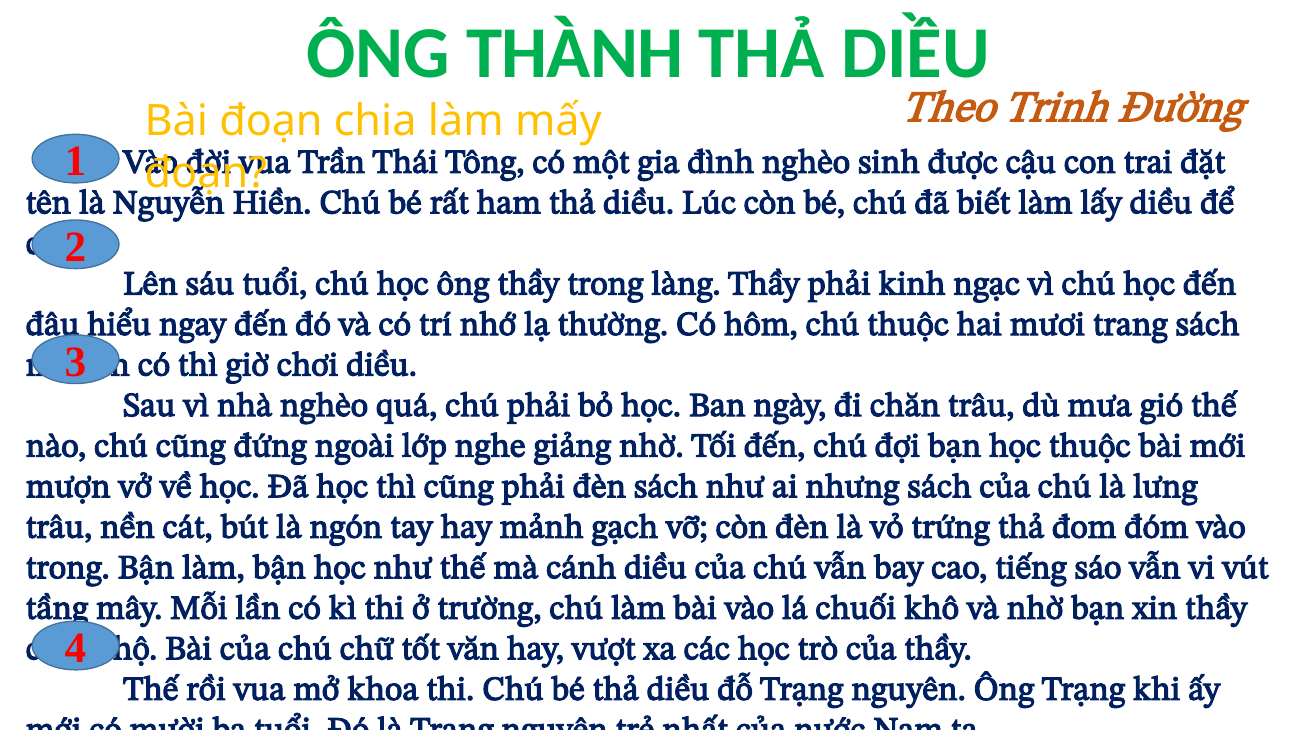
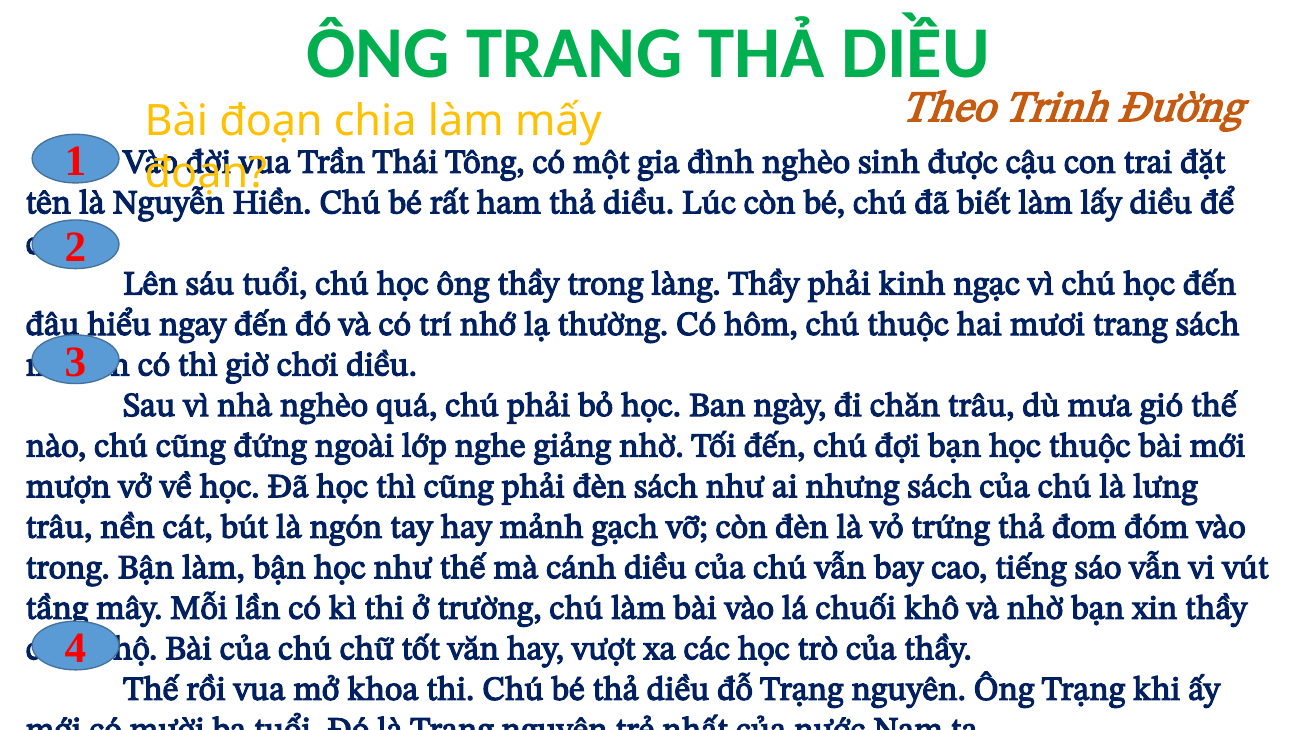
ÔNG THÀNH: THÀNH -> TRANG
